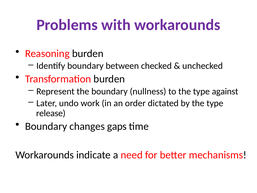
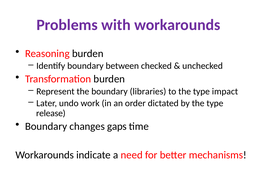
nullness: nullness -> libraries
against: against -> impact
